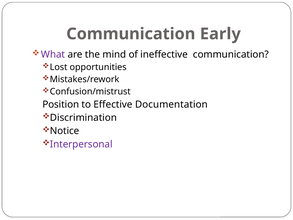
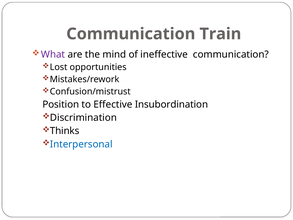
Early: Early -> Train
Documentation: Documentation -> Insubordination
Notice: Notice -> Thinks
Interpersonal colour: purple -> blue
